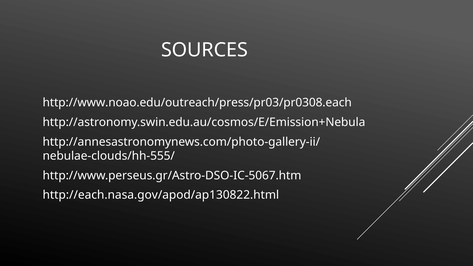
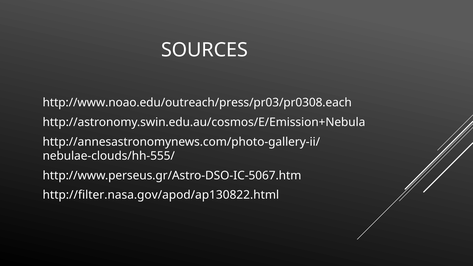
http://each.nasa.gov/apod/ap130822.html: http://each.nasa.gov/apod/ap130822.html -> http://filter.nasa.gov/apod/ap130822.html
